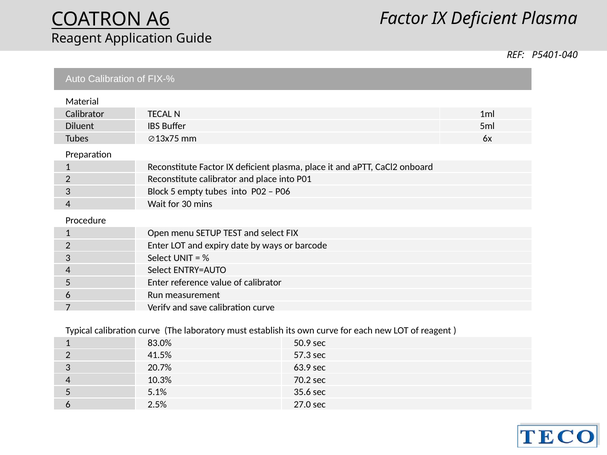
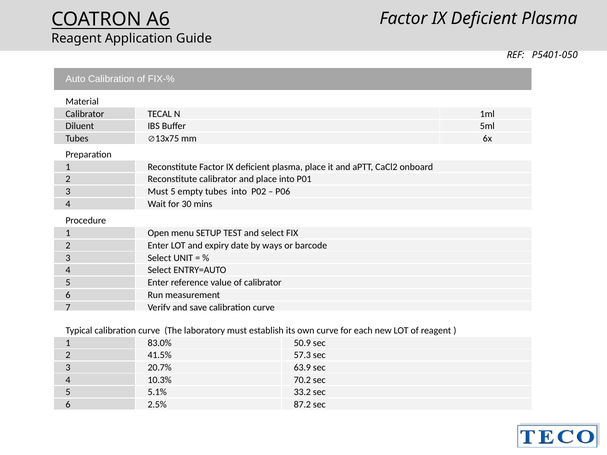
P5401-040: P5401-040 -> P5401-050
3 Block: Block -> Must
35.6: 35.6 -> 33.2
27.0: 27.0 -> 87.2
